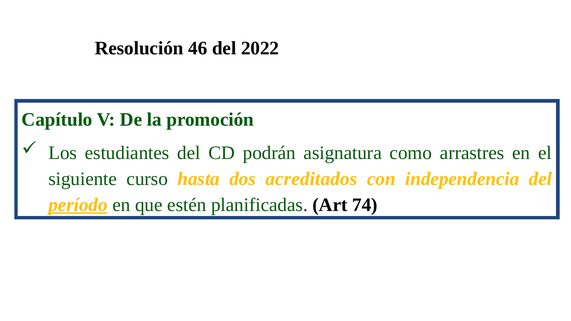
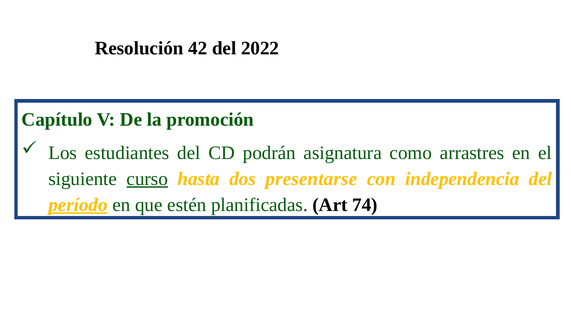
46: 46 -> 42
curso underline: none -> present
acreditados: acreditados -> presentarse
